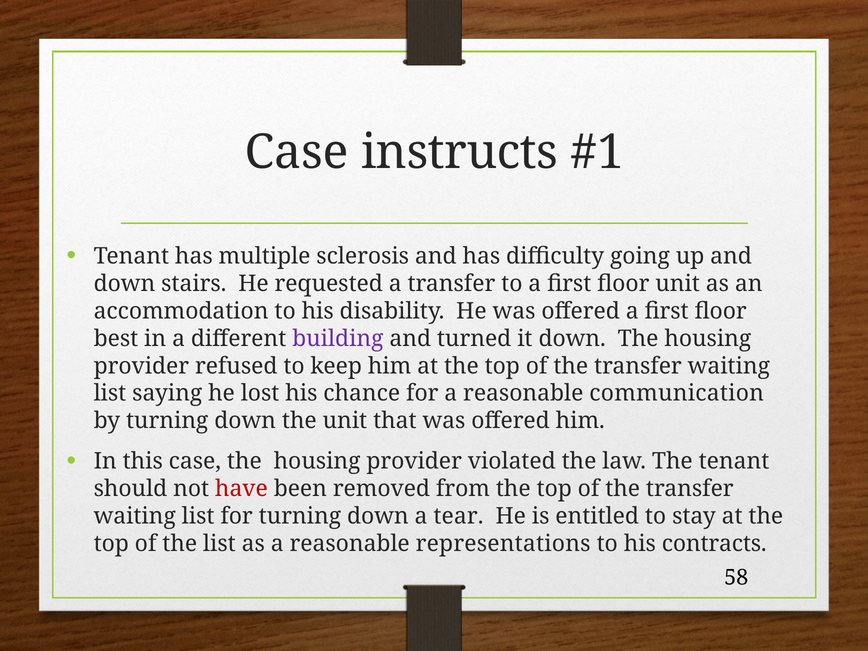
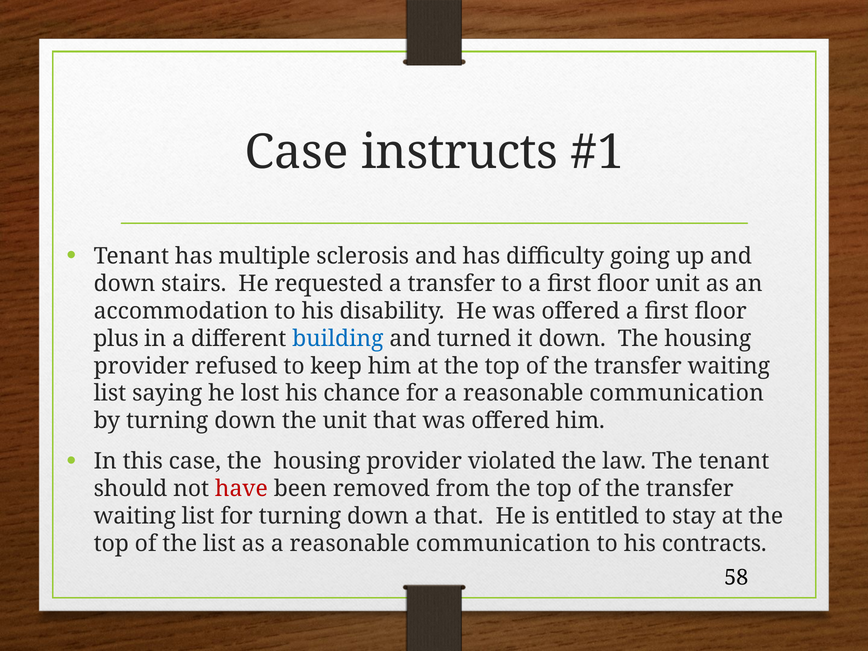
best: best -> plus
building colour: purple -> blue
a tear: tear -> that
as a reasonable representations: representations -> communication
